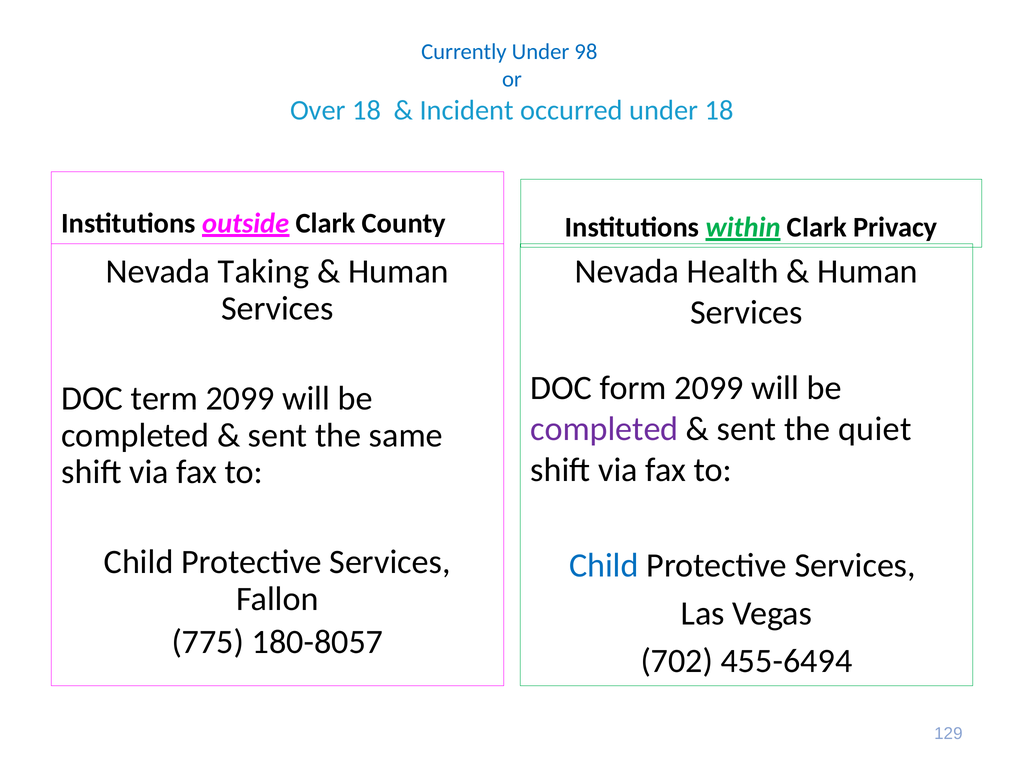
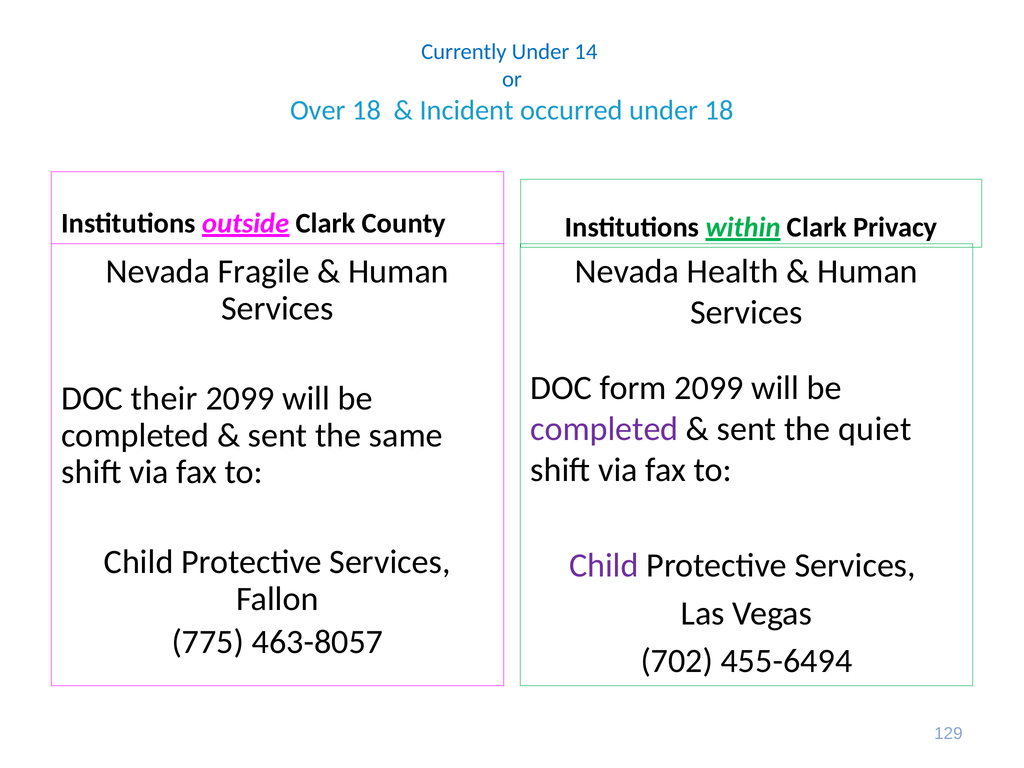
98: 98 -> 14
Taking: Taking -> Fragile
term: term -> their
Child at (604, 566) colour: blue -> purple
180-8057: 180-8057 -> 463-8057
